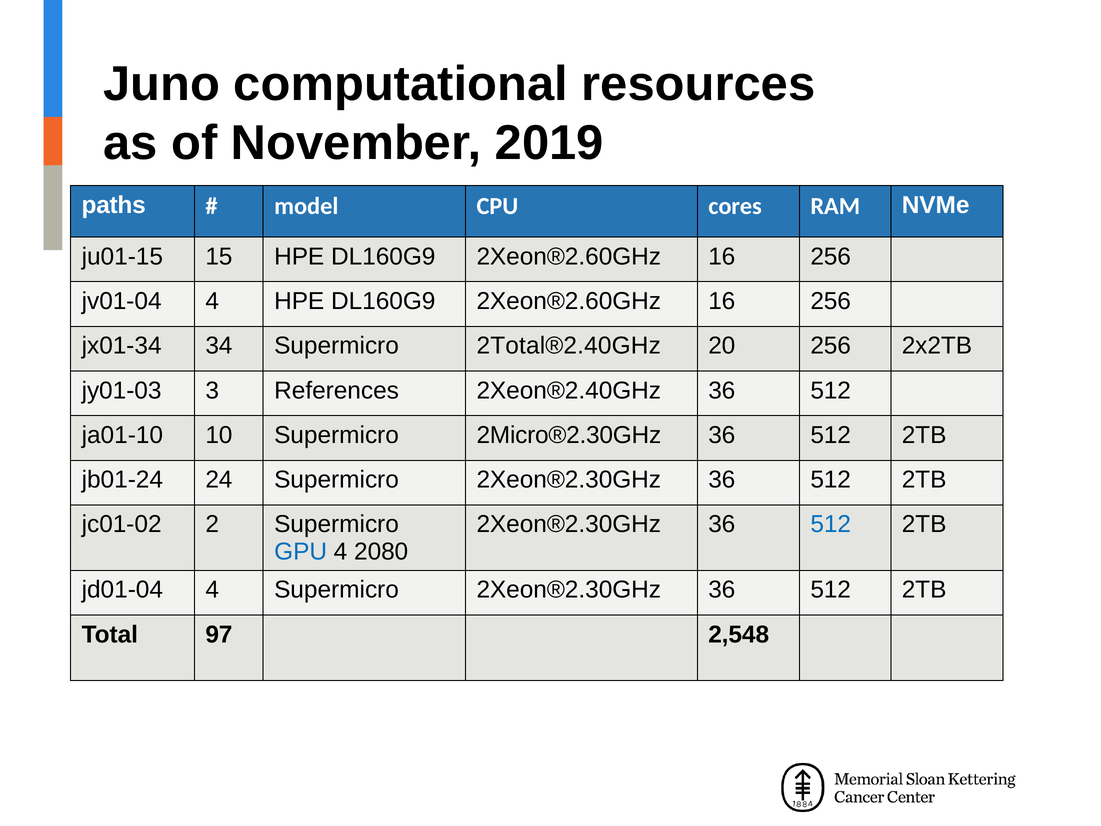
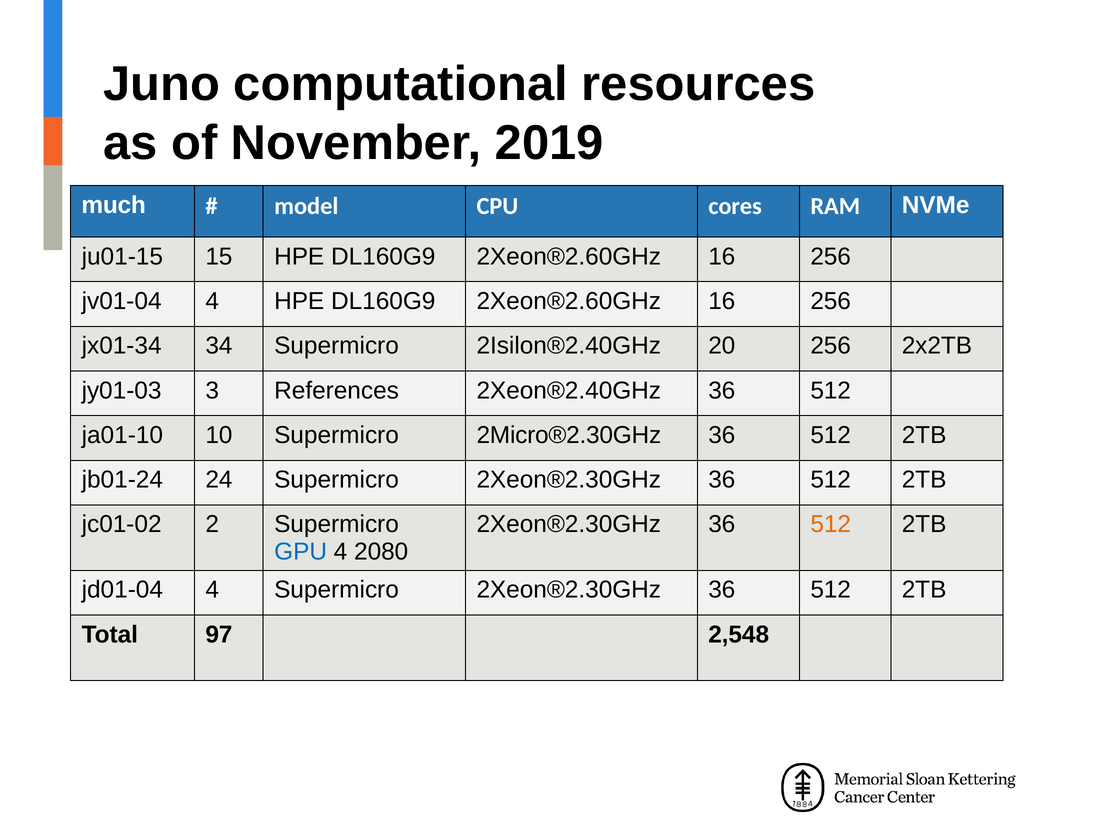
paths: paths -> much
2Total®2.40GHz: 2Total®2.40GHz -> 2Isilon®2.40GHz
512 at (831, 524) colour: blue -> orange
